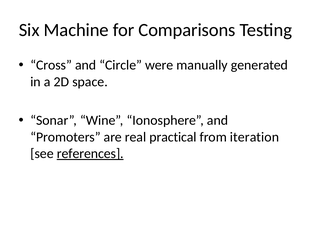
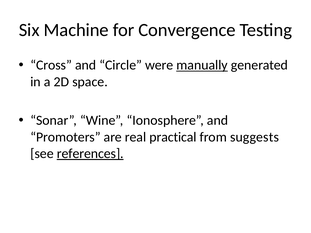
Comparisons: Comparisons -> Convergence
manually underline: none -> present
iteration: iteration -> suggests
